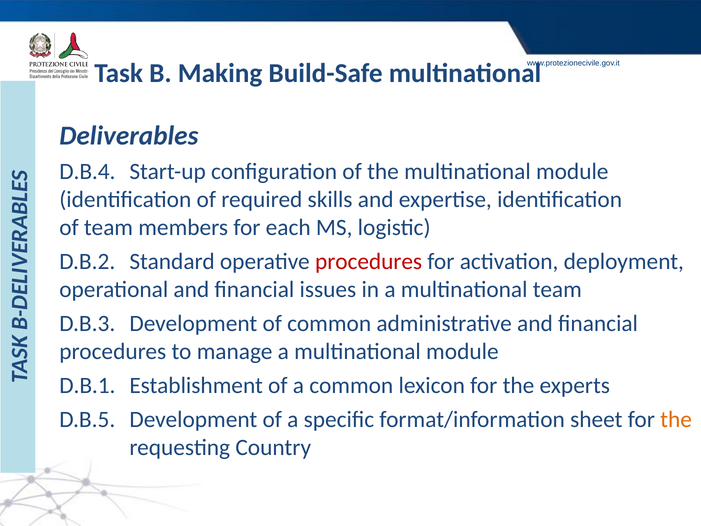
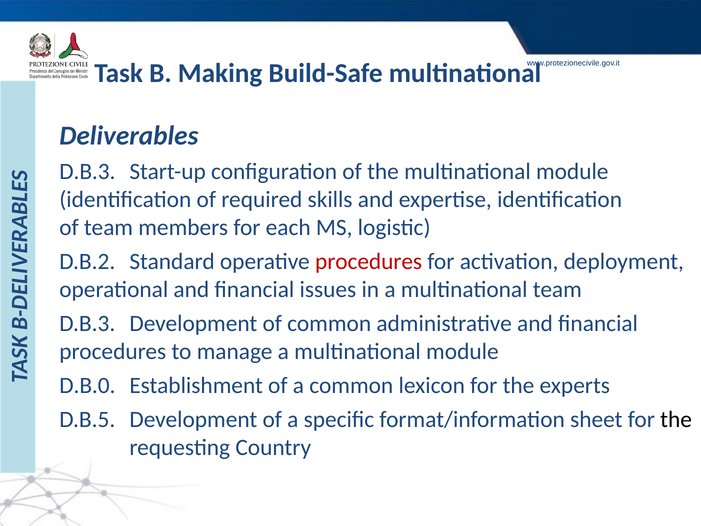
D.B.4 at (87, 171): D.B.4 -> D.B.3
D.B.1: D.B.1 -> D.B.0
the at (676, 419) colour: orange -> black
